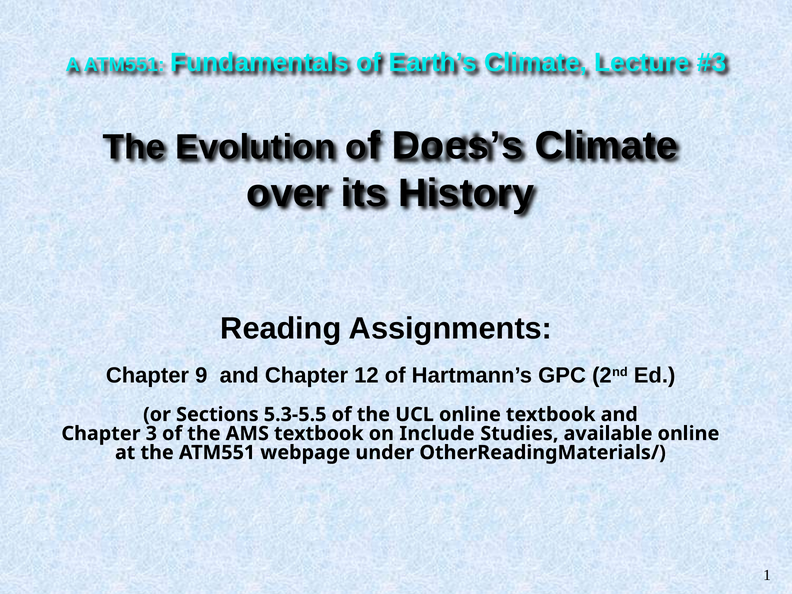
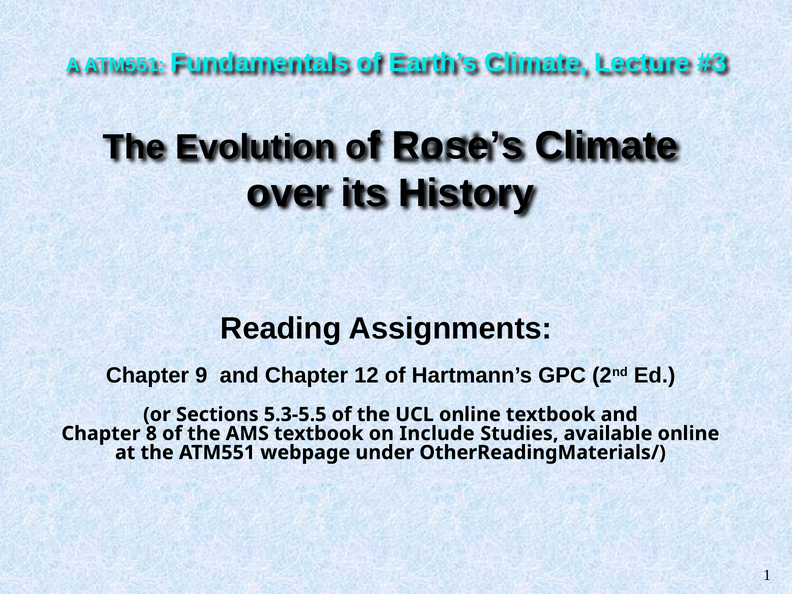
Does’s: Does’s -> Rose’s
3: 3 -> 8
